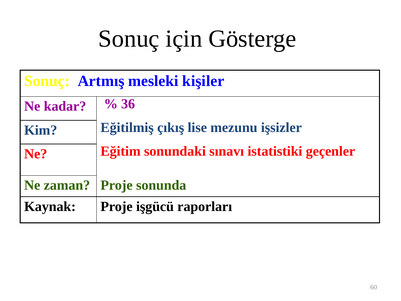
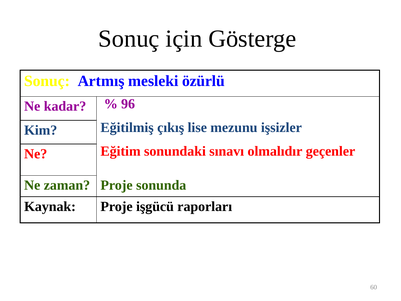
kişiler: kişiler -> özürlü
36: 36 -> 96
istatistiki: istatistiki -> olmalıdır
